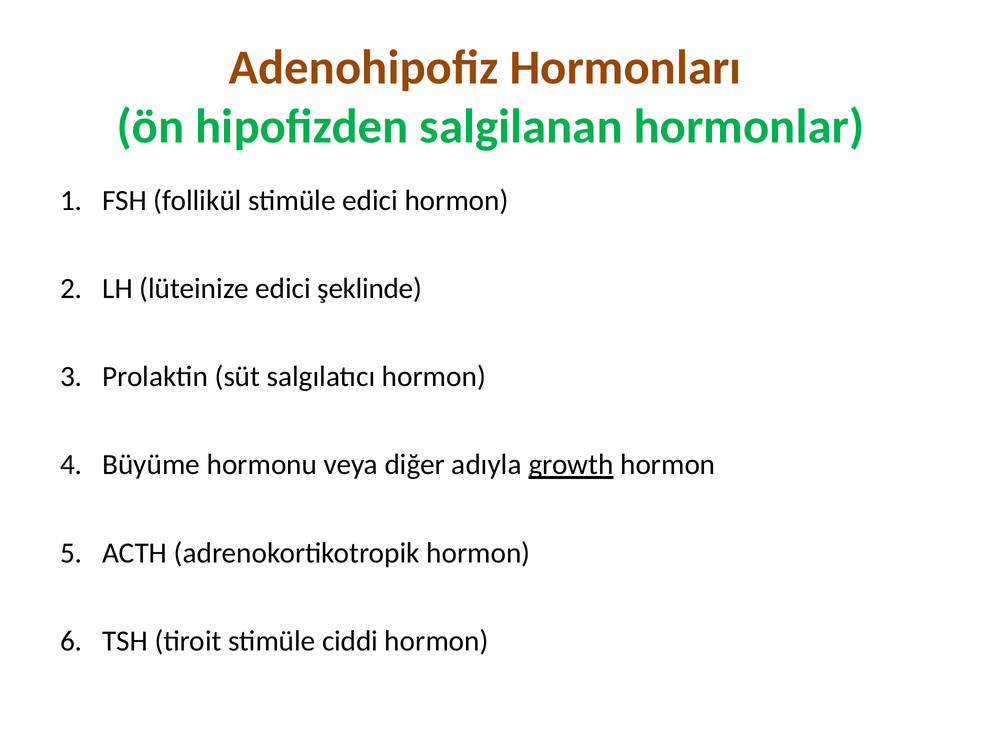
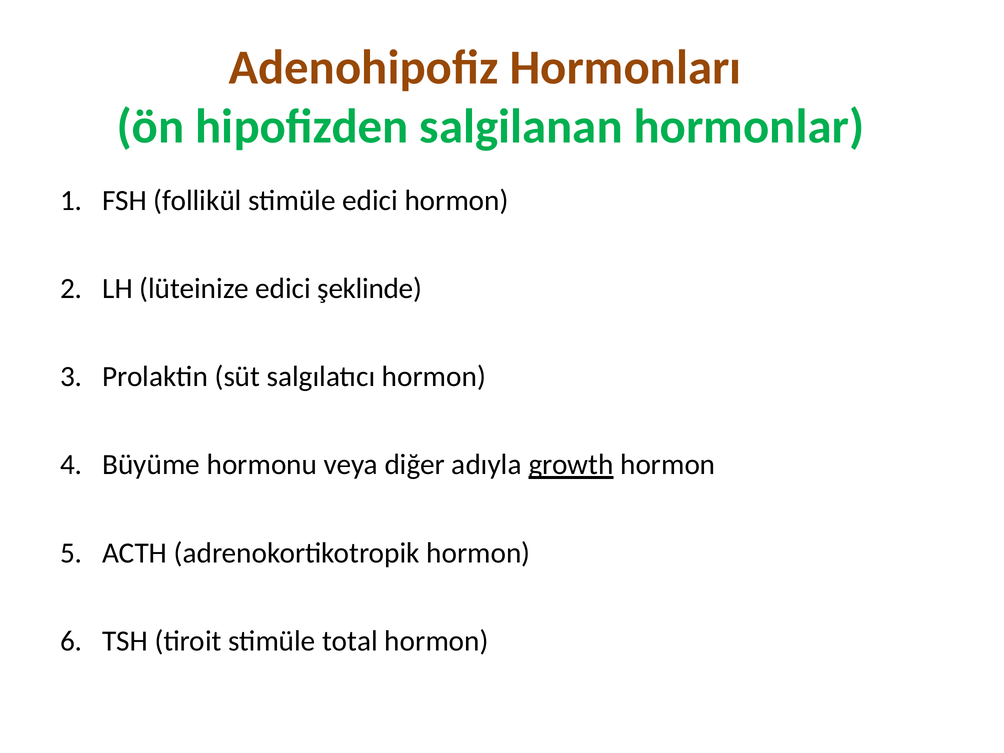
ciddi: ciddi -> total
